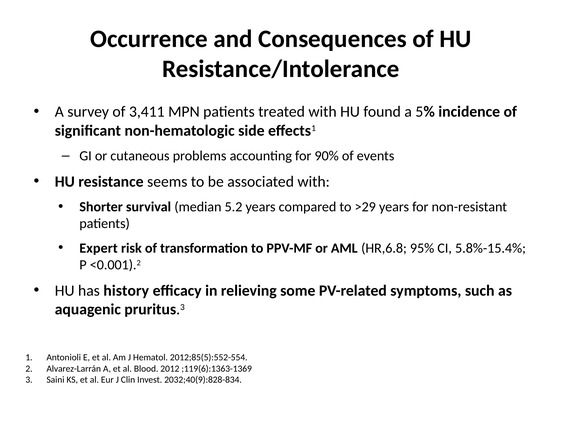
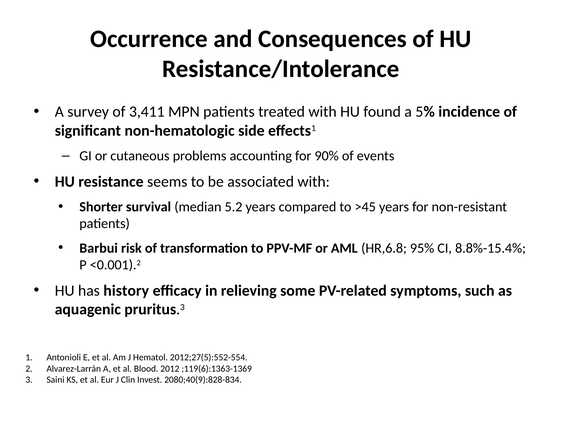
>29: >29 -> >45
Expert: Expert -> Barbui
5.8%-15.4%: 5.8%-15.4% -> 8.8%-15.4%
2012;85(5):552-554: 2012;85(5):552-554 -> 2012;27(5):552-554
2032;40(9):828-834: 2032;40(9):828-834 -> 2080;40(9):828-834
